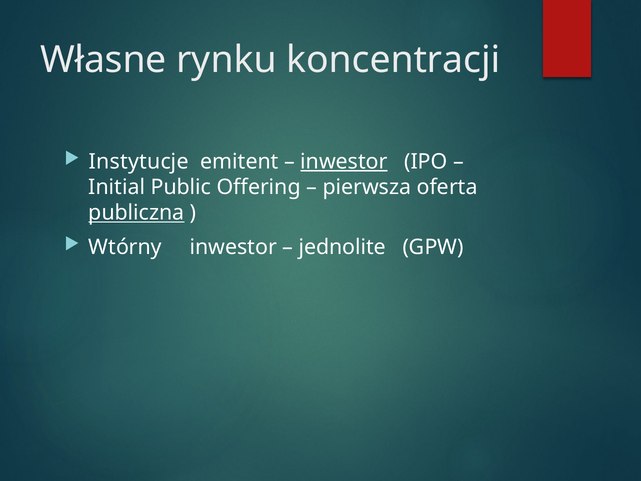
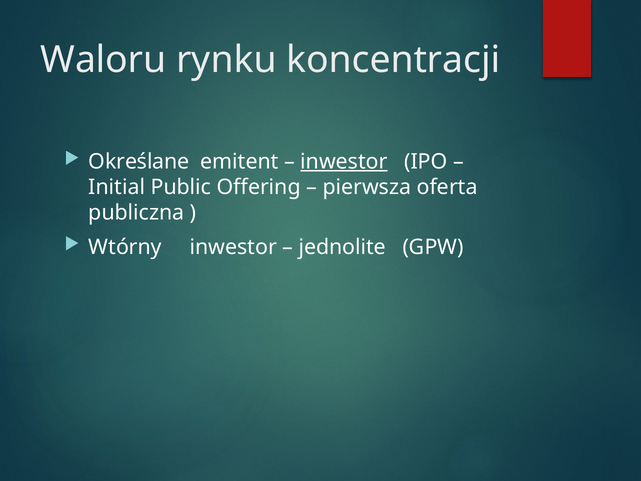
Własne: Własne -> Waloru
Instytucje: Instytucje -> Określane
publiczna underline: present -> none
